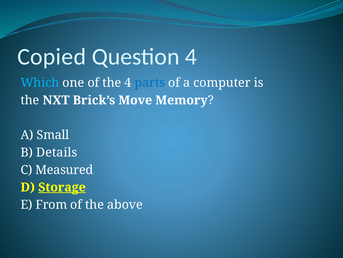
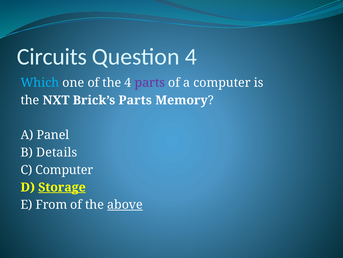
Copied: Copied -> Circuits
parts at (150, 83) colour: blue -> purple
Brick’s Move: Move -> Parts
Small: Small -> Panel
C Measured: Measured -> Computer
above underline: none -> present
